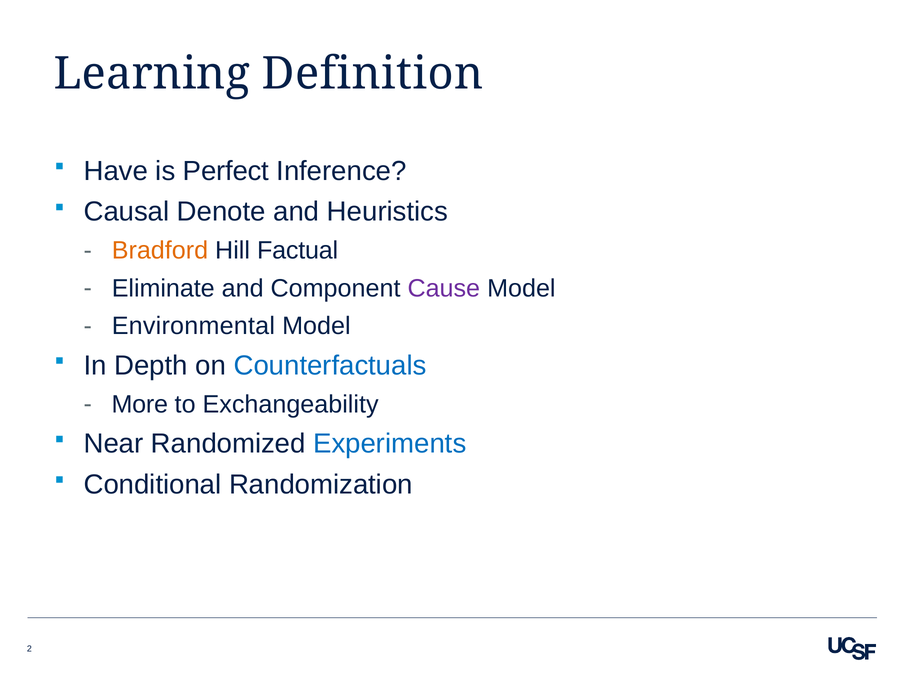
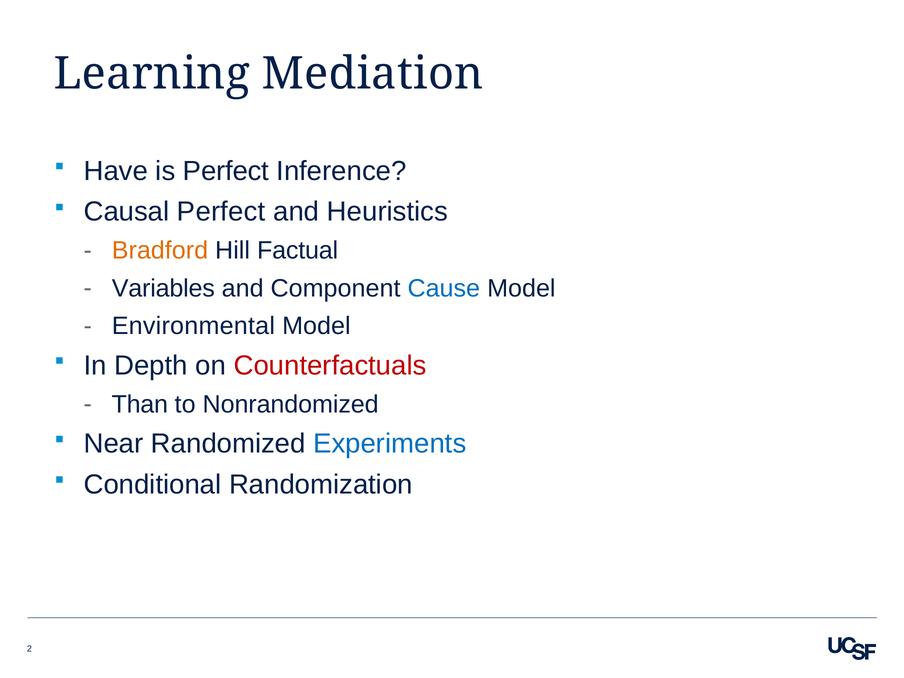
Definition: Definition -> Mediation
Causal Denote: Denote -> Perfect
Eliminate: Eliminate -> Variables
Cause colour: purple -> blue
Counterfactuals colour: blue -> red
More: More -> Than
Exchangeability: Exchangeability -> Nonrandomized
